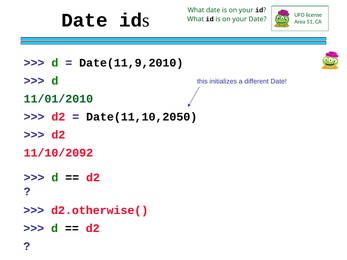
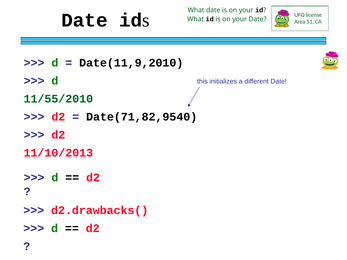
11/01/2010: 11/01/2010 -> 11/55/2010
Date(11,10,2050: Date(11,10,2050 -> Date(71,82,9540
11/10/2092: 11/10/2092 -> 11/10/2013
d2.otherwise(: d2.otherwise( -> d2.drawbacks(
